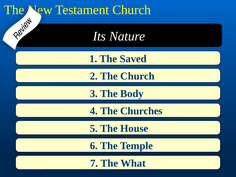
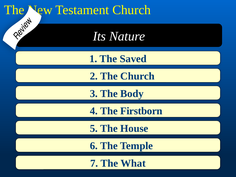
Churches: Churches -> Firstborn
